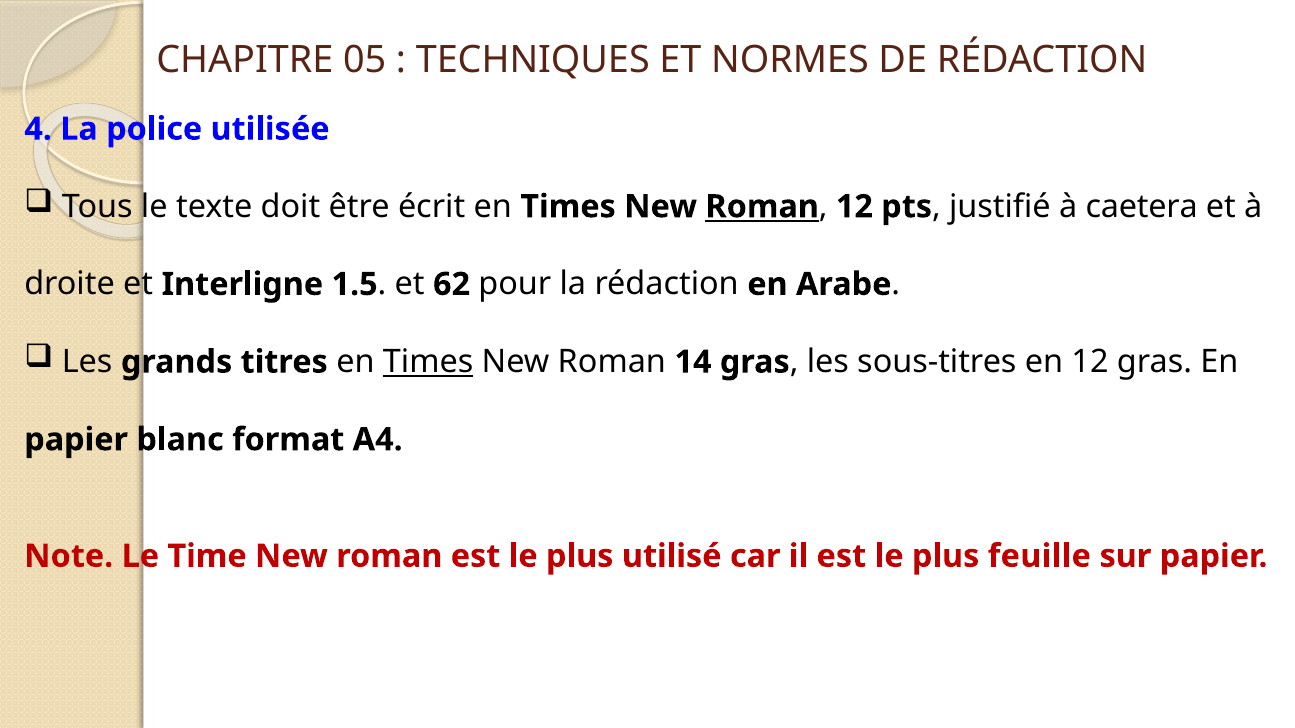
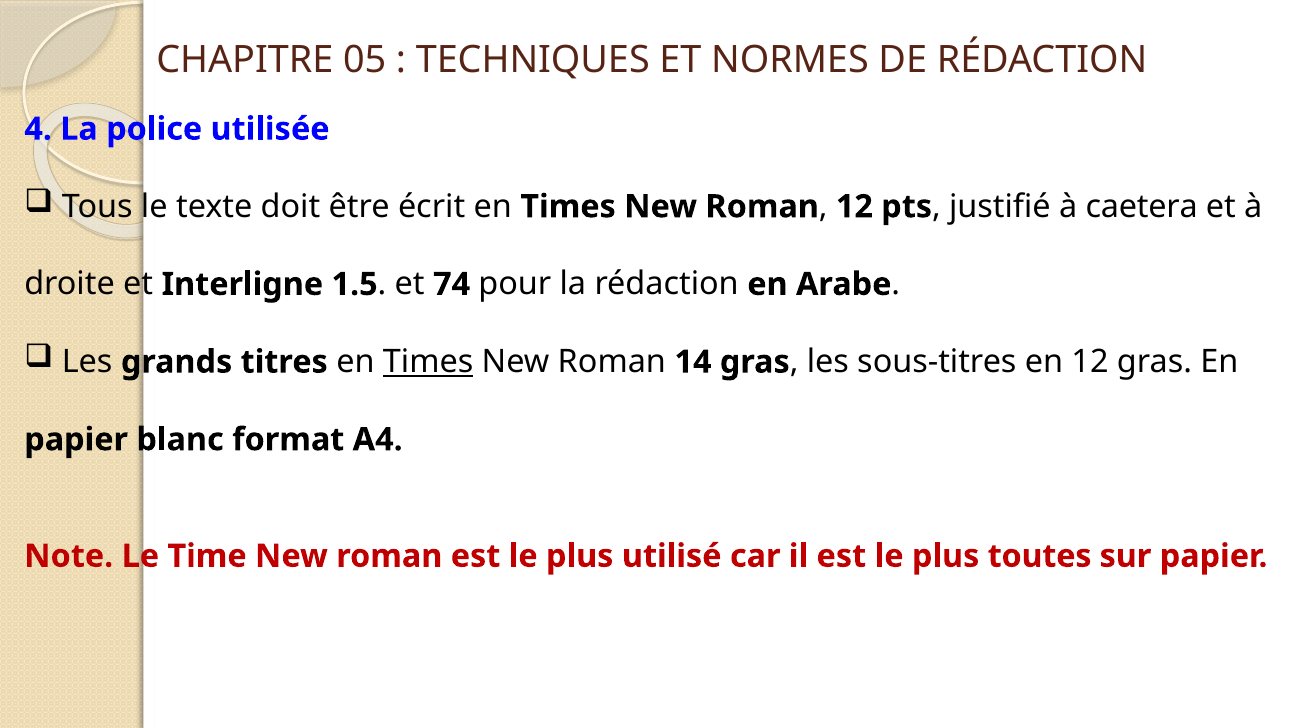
Roman at (762, 207) underline: present -> none
62: 62 -> 74
feuille: feuille -> toutes
